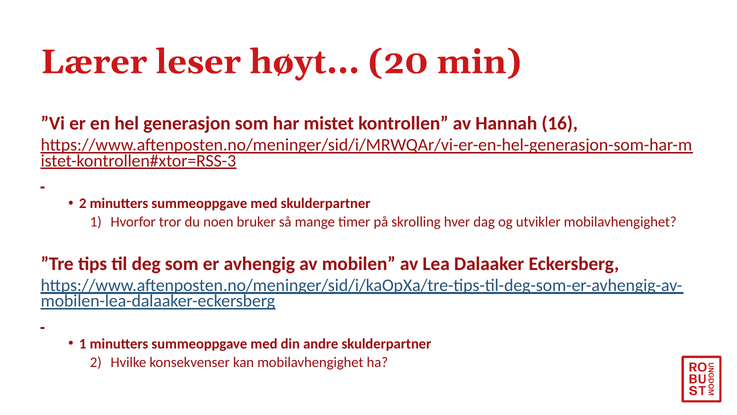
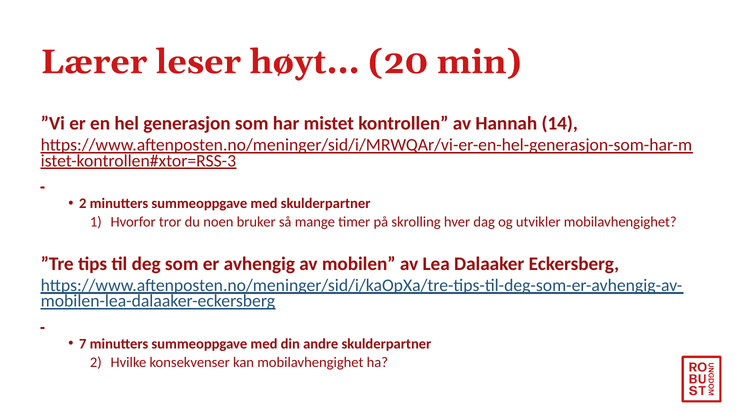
16: 16 -> 14
1 at (83, 343): 1 -> 7
